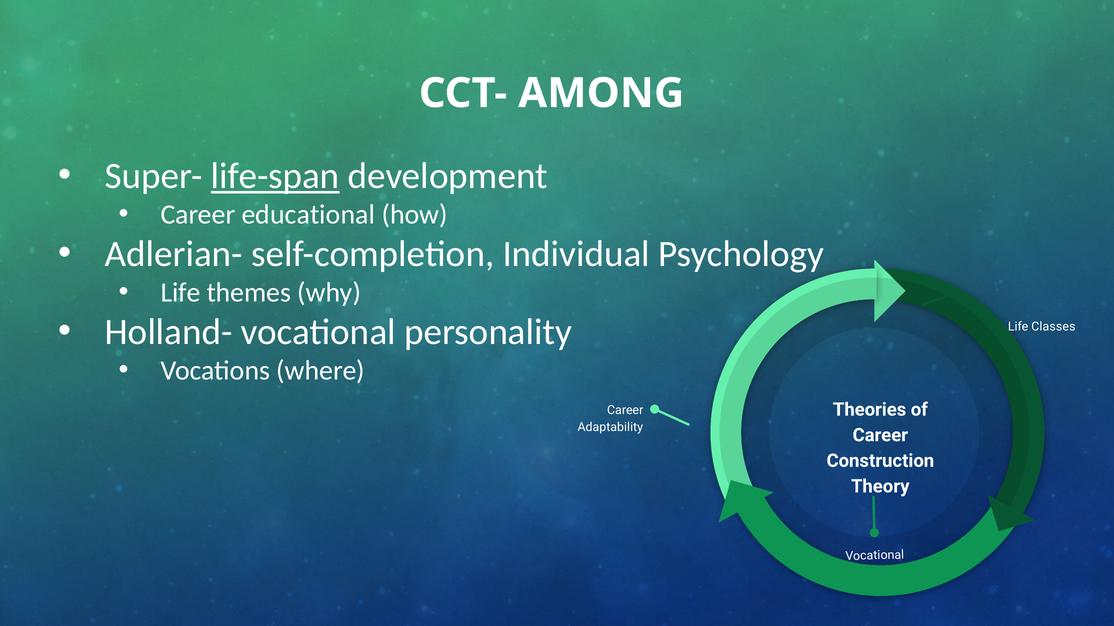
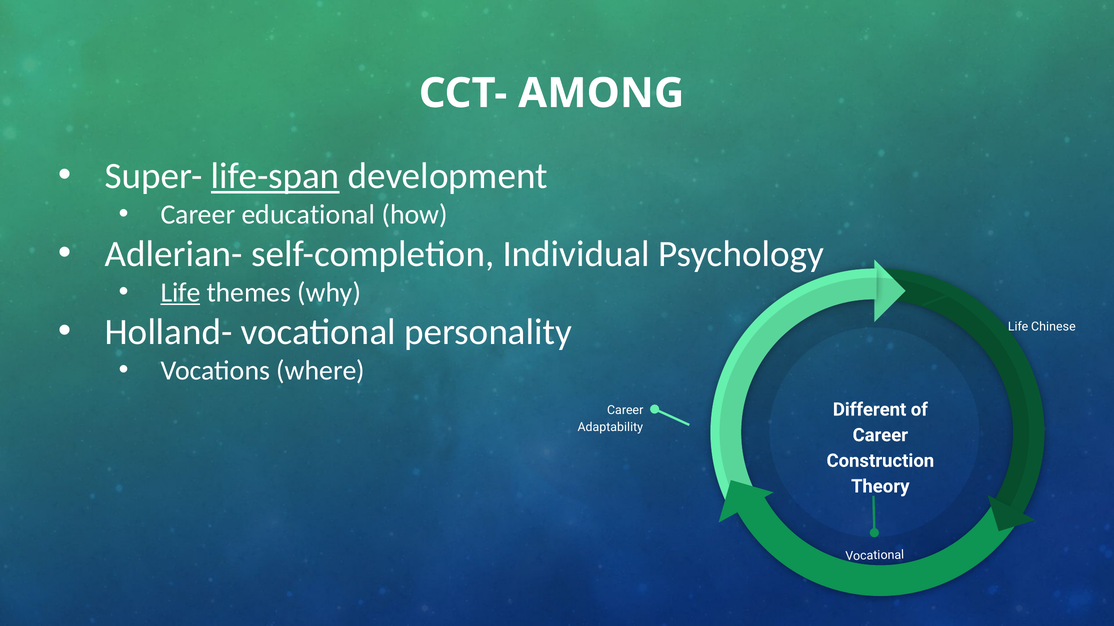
Life at (180, 293) underline: none -> present
Classes: Classes -> Chinese
Theories: Theories -> Different
